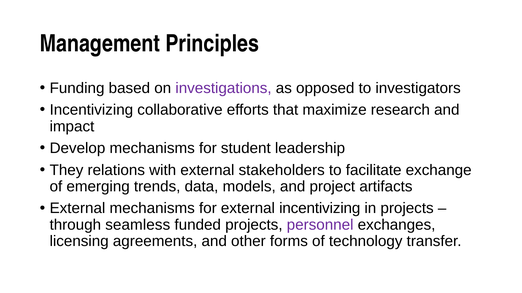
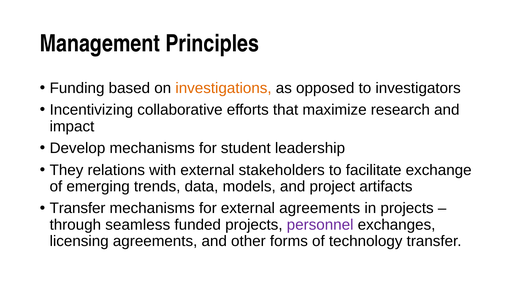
investigations colour: purple -> orange
External at (77, 209): External -> Transfer
external incentivizing: incentivizing -> agreements
